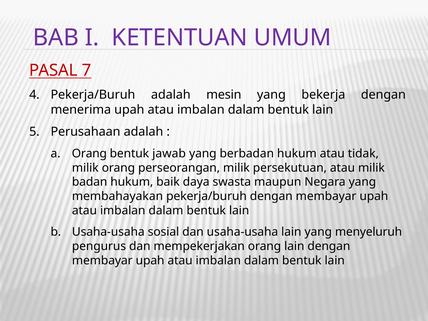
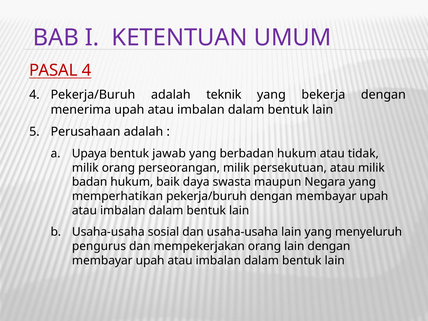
PASAL 7: 7 -> 4
mesin: mesin -> teknik
Orang at (89, 154): Orang -> Upaya
membahayakan: membahayakan -> memperhatikan
